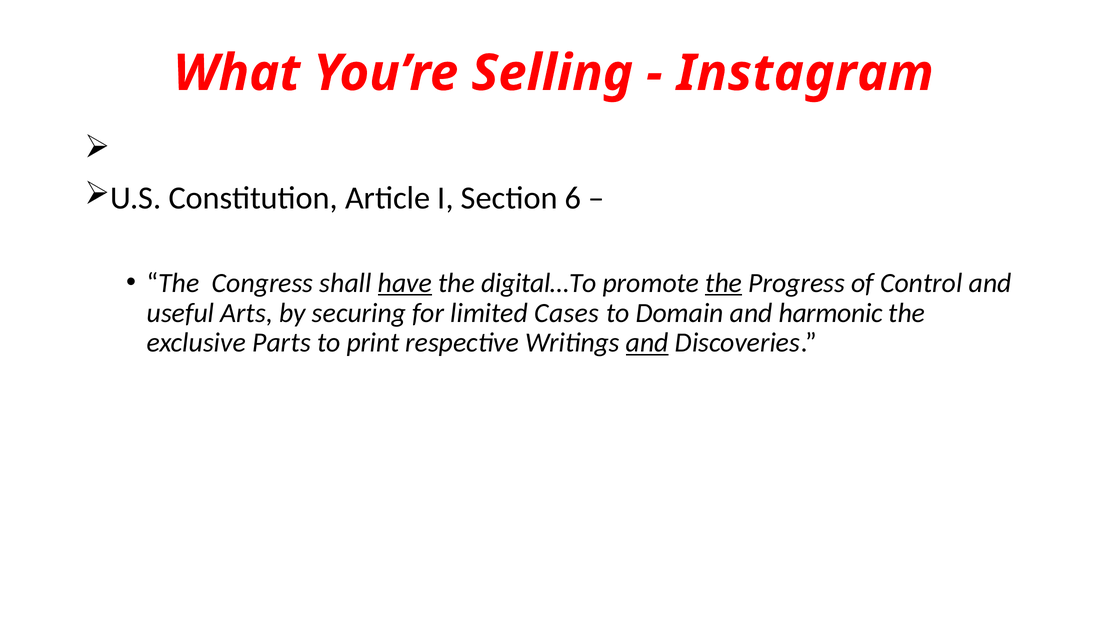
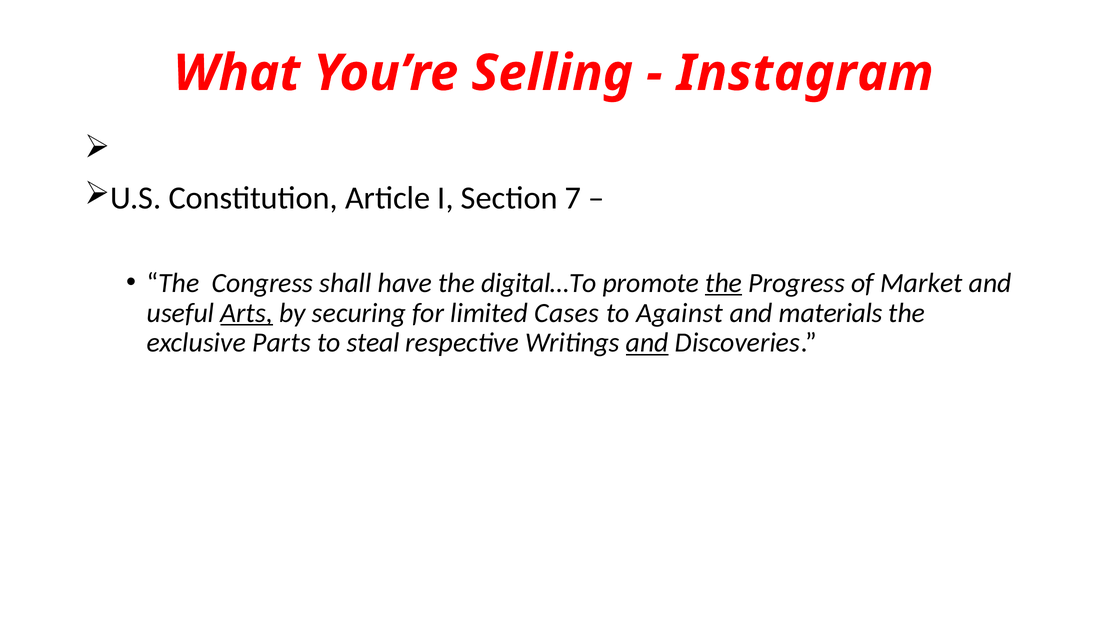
6: 6 -> 7
have underline: present -> none
Control: Control -> Market
Arts underline: none -> present
Domain: Domain -> Against
harmonic: harmonic -> materials
print: print -> steal
